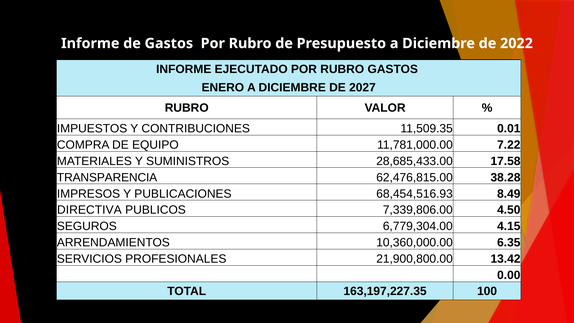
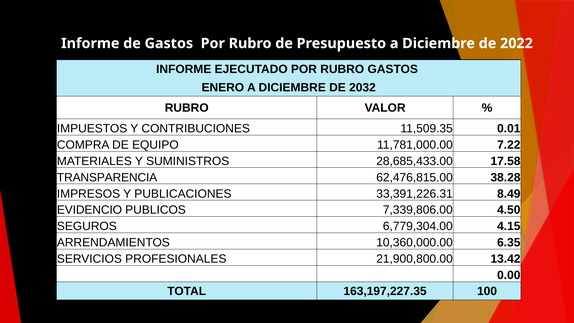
2027: 2027 -> 2032
68,454,516.93: 68,454,516.93 -> 33,391,226.31
DIRECTIVA: DIRECTIVA -> EVIDENCIO
